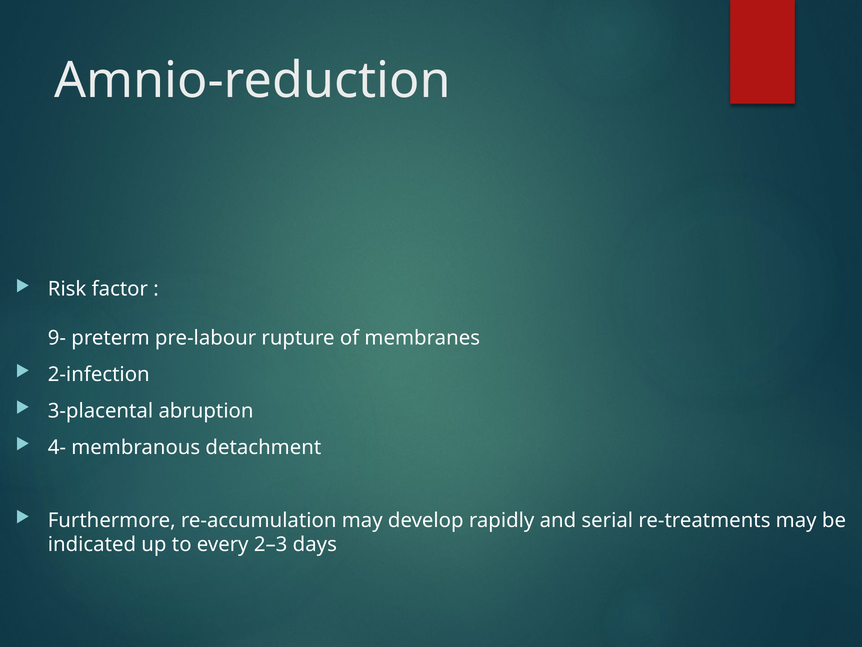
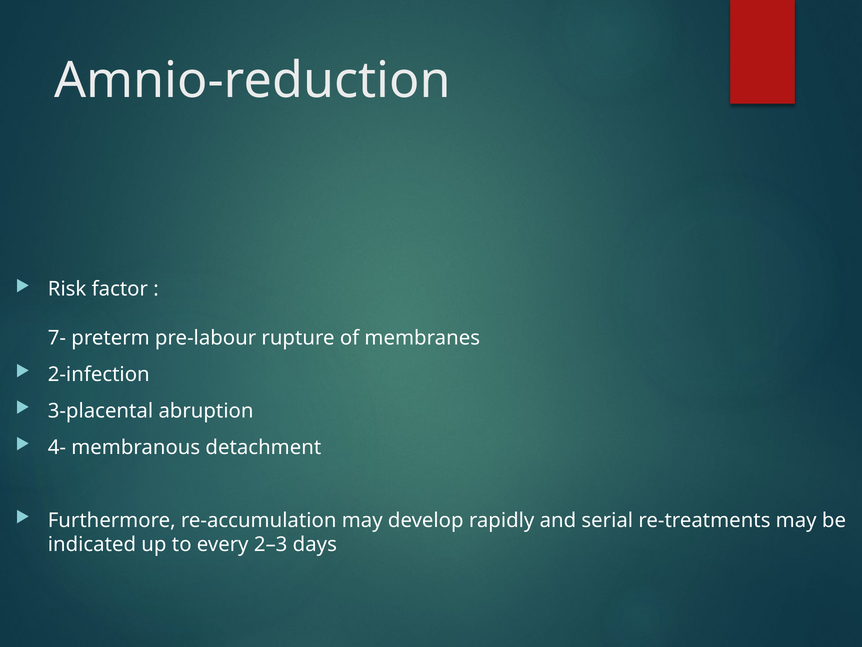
9-: 9- -> 7-
